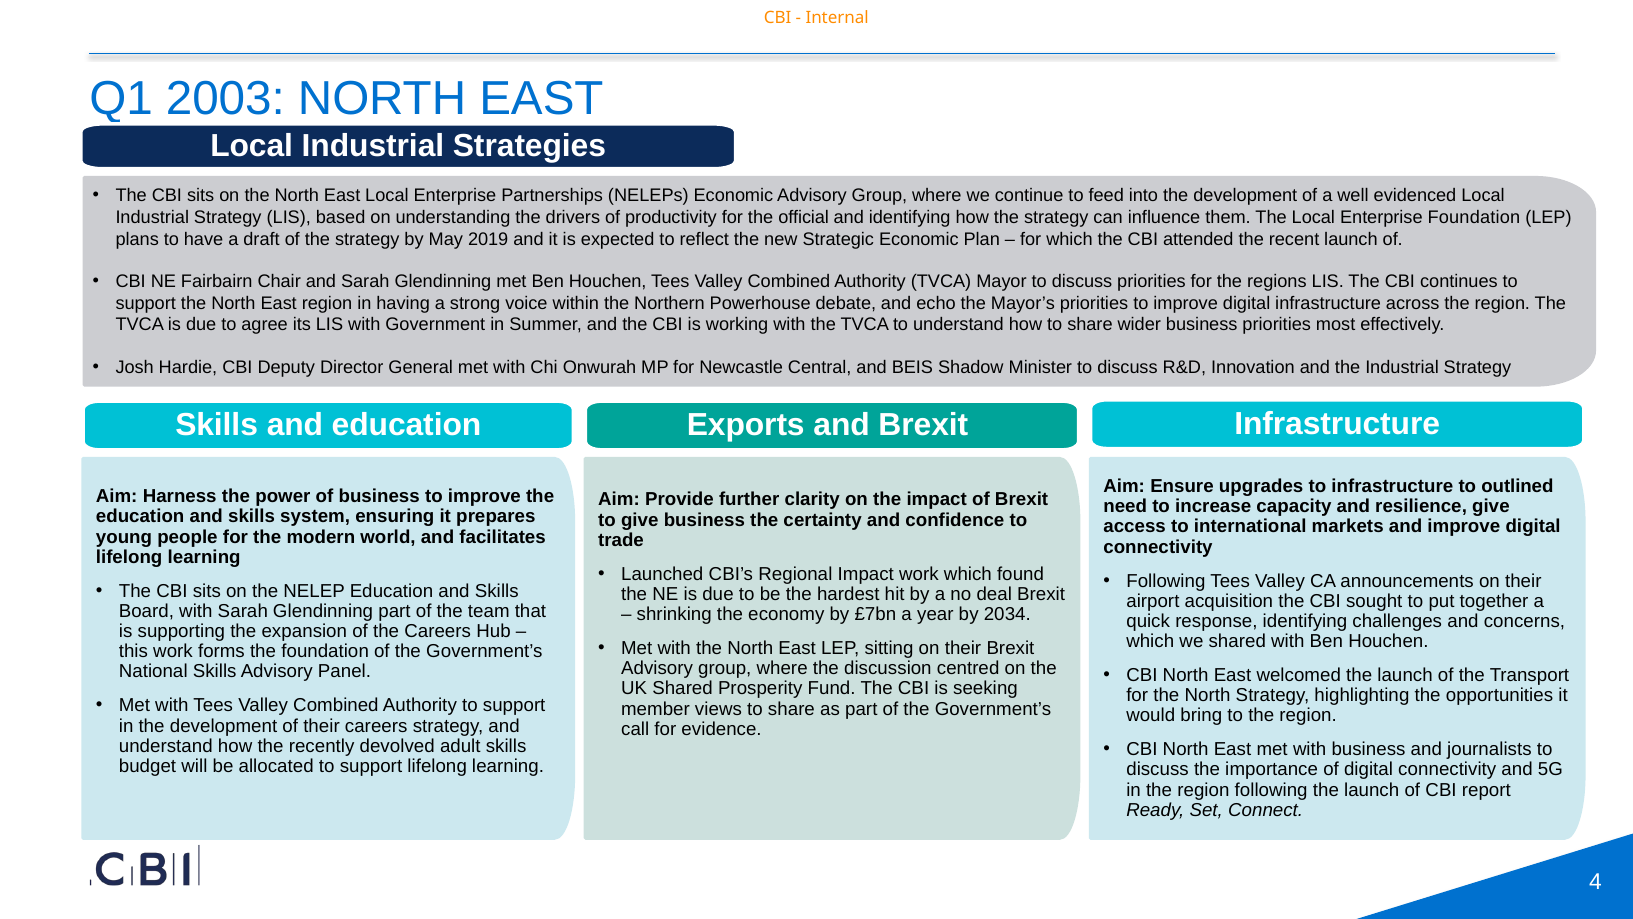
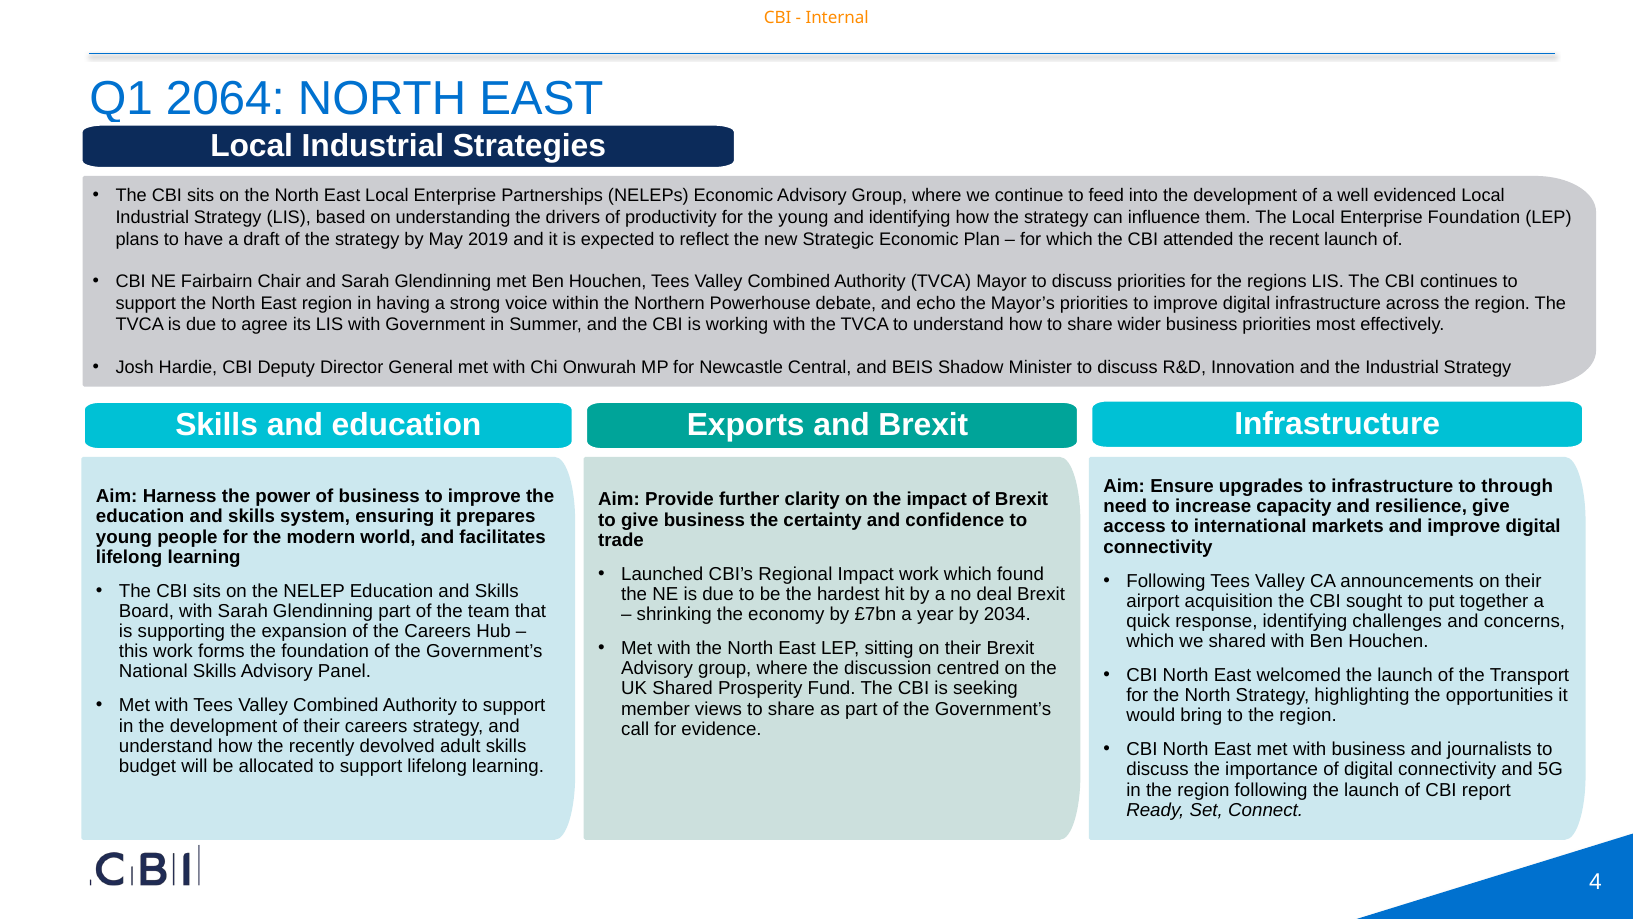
2003: 2003 -> 2064
the official: official -> young
outlined: outlined -> through
